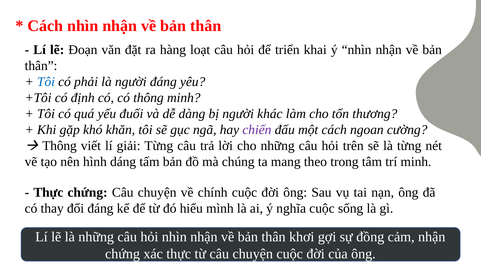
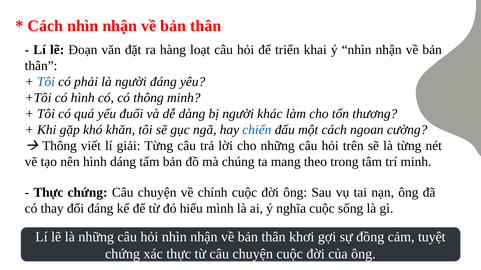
có định: định -> hình
chiến colour: purple -> blue
cảm nhận: nhận -> tuyệt
